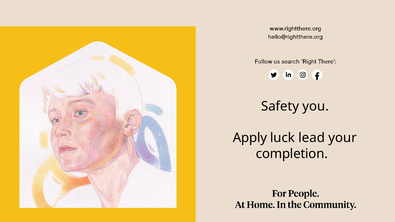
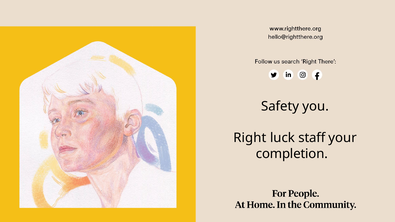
Apply: Apply -> Right
lead: lead -> staff
